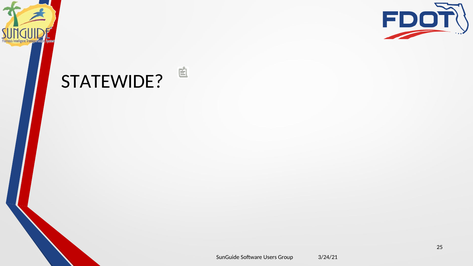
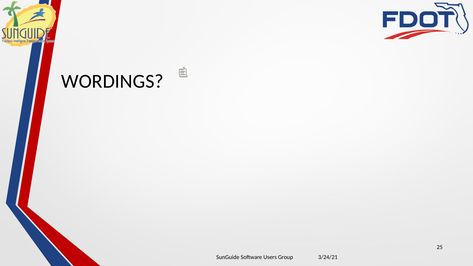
STATEWIDE: STATEWIDE -> WORDINGS
